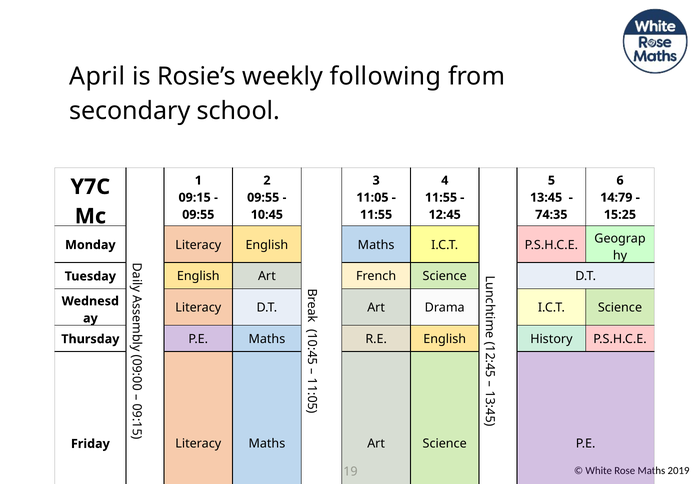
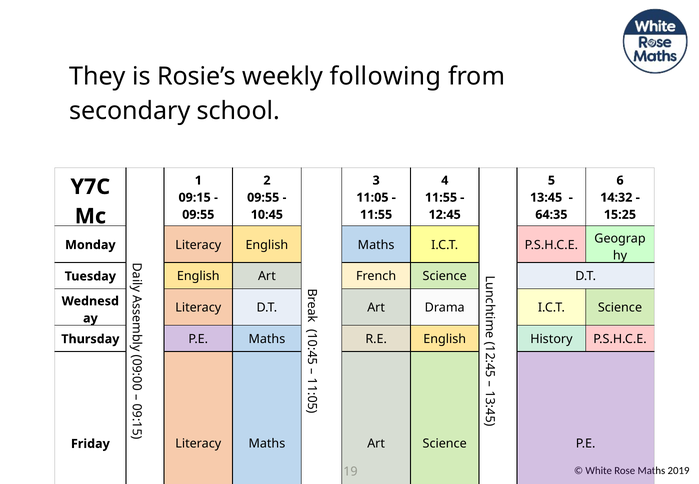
April: April -> They
14:79: 14:79 -> 14:32
74:35: 74:35 -> 64:35
